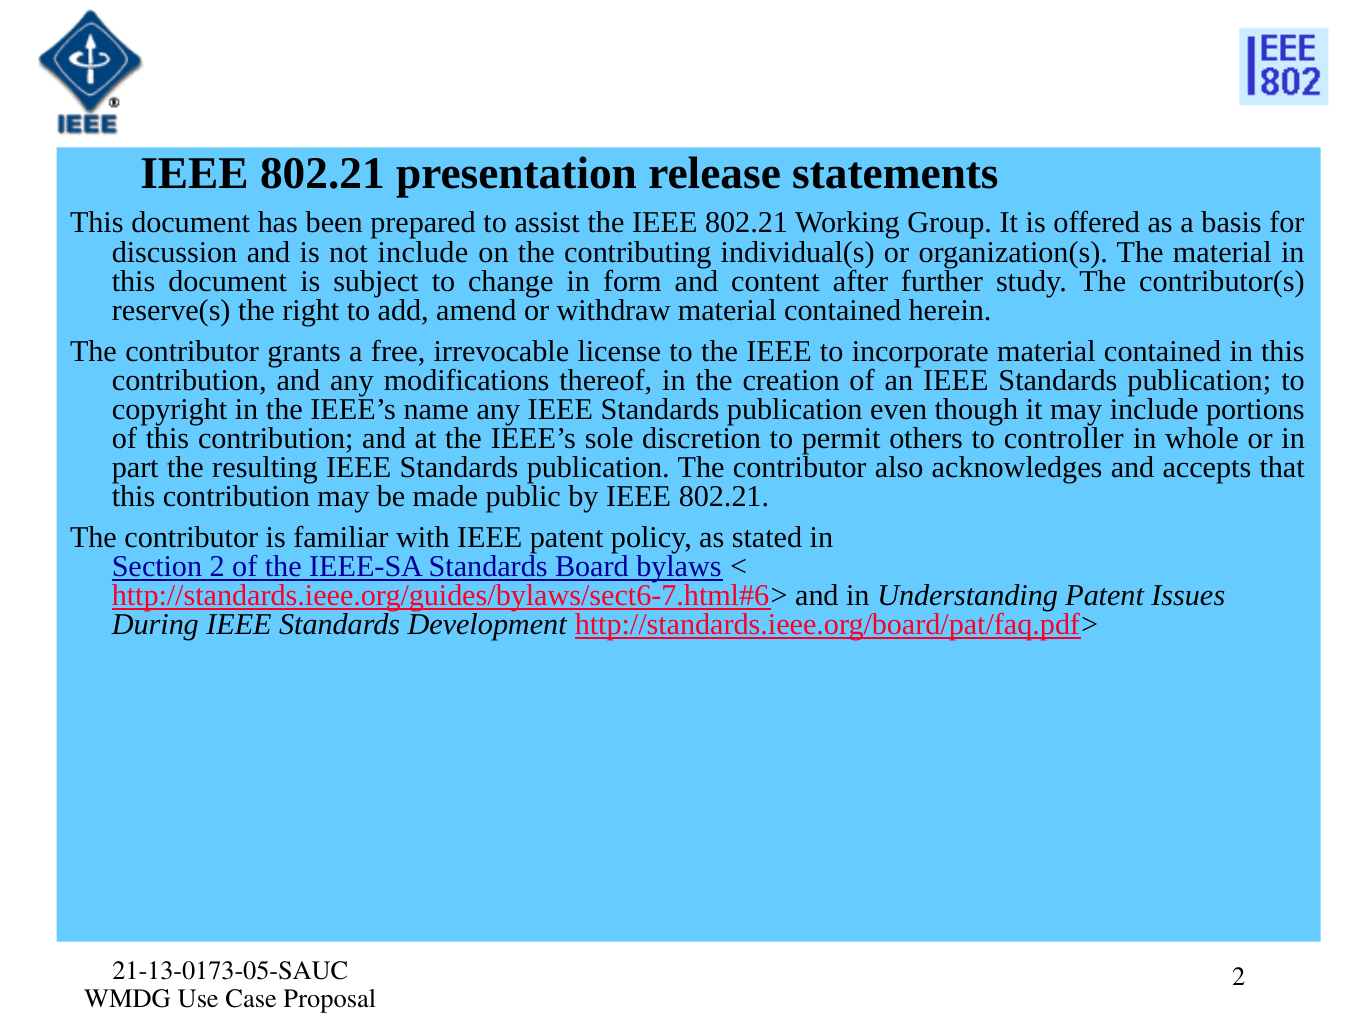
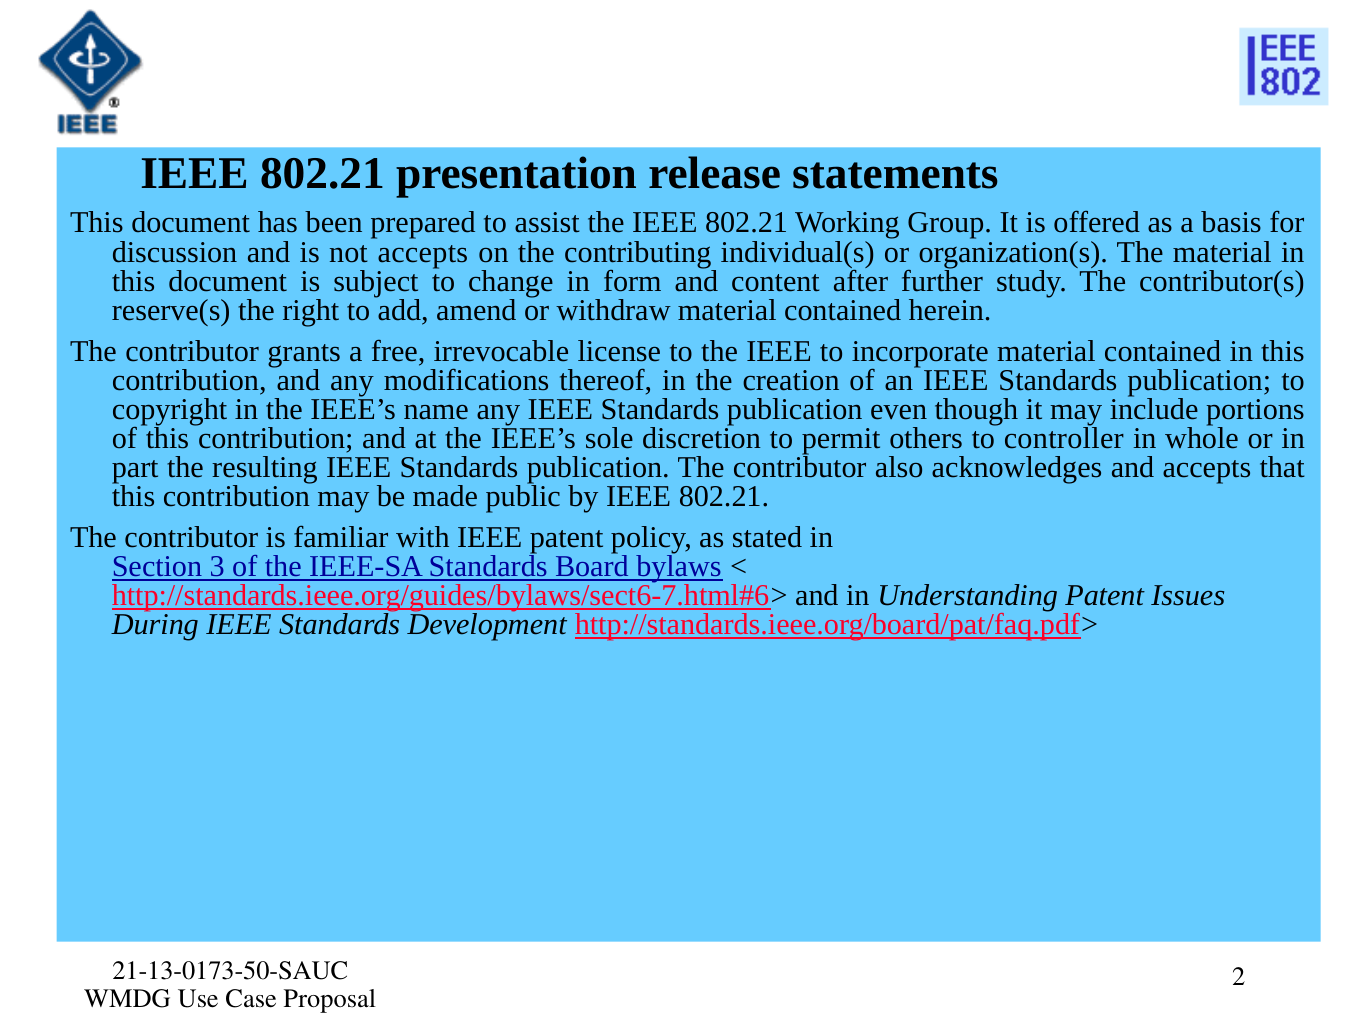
not include: include -> accepts
Section 2: 2 -> 3
21-13-0173-05-SAUC: 21-13-0173-05-SAUC -> 21-13-0173-50-SAUC
